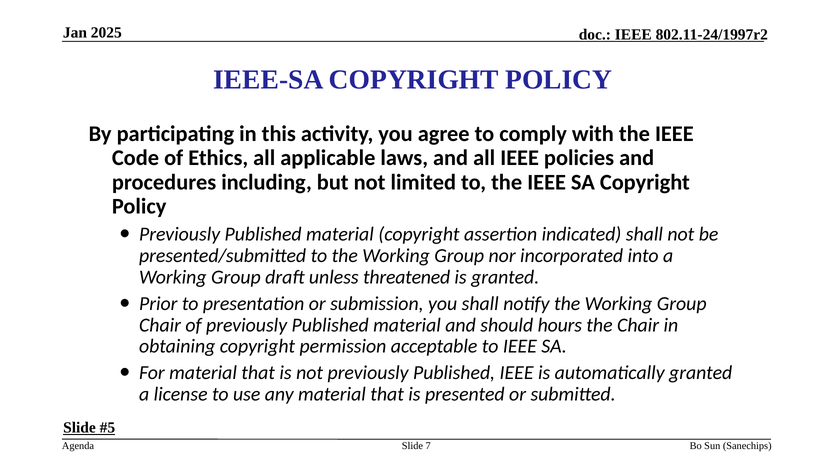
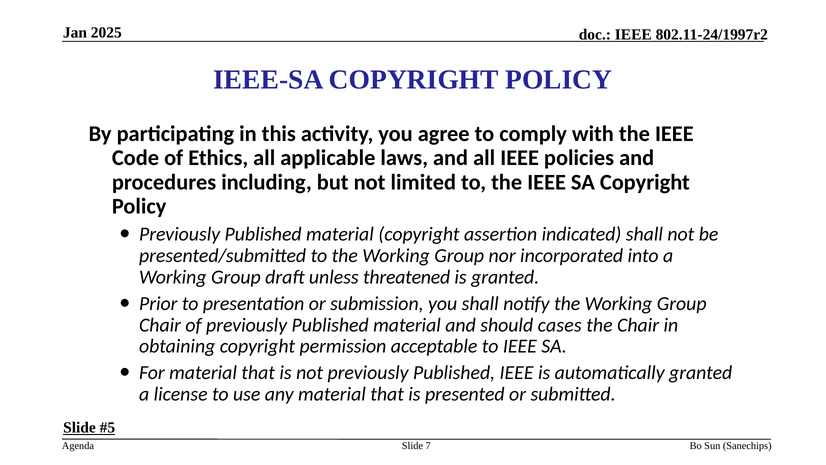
hours: hours -> cases
